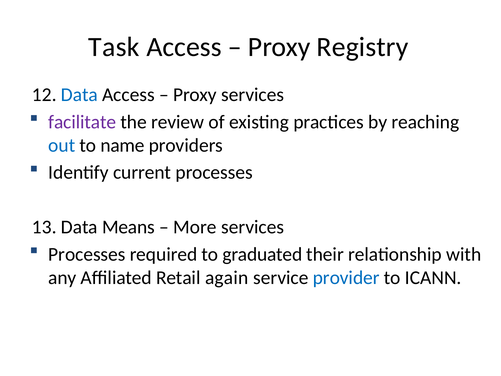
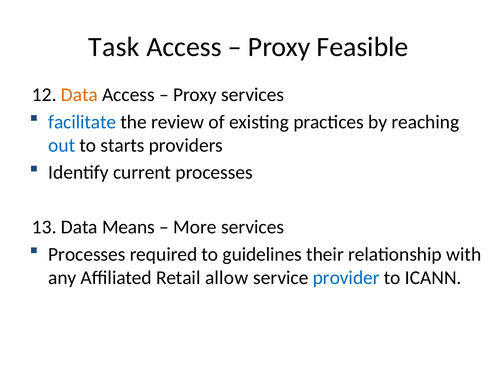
Registry: Registry -> Feasible
Data at (79, 95) colour: blue -> orange
facilitate colour: purple -> blue
name: name -> starts
graduated: graduated -> guidelines
again: again -> allow
